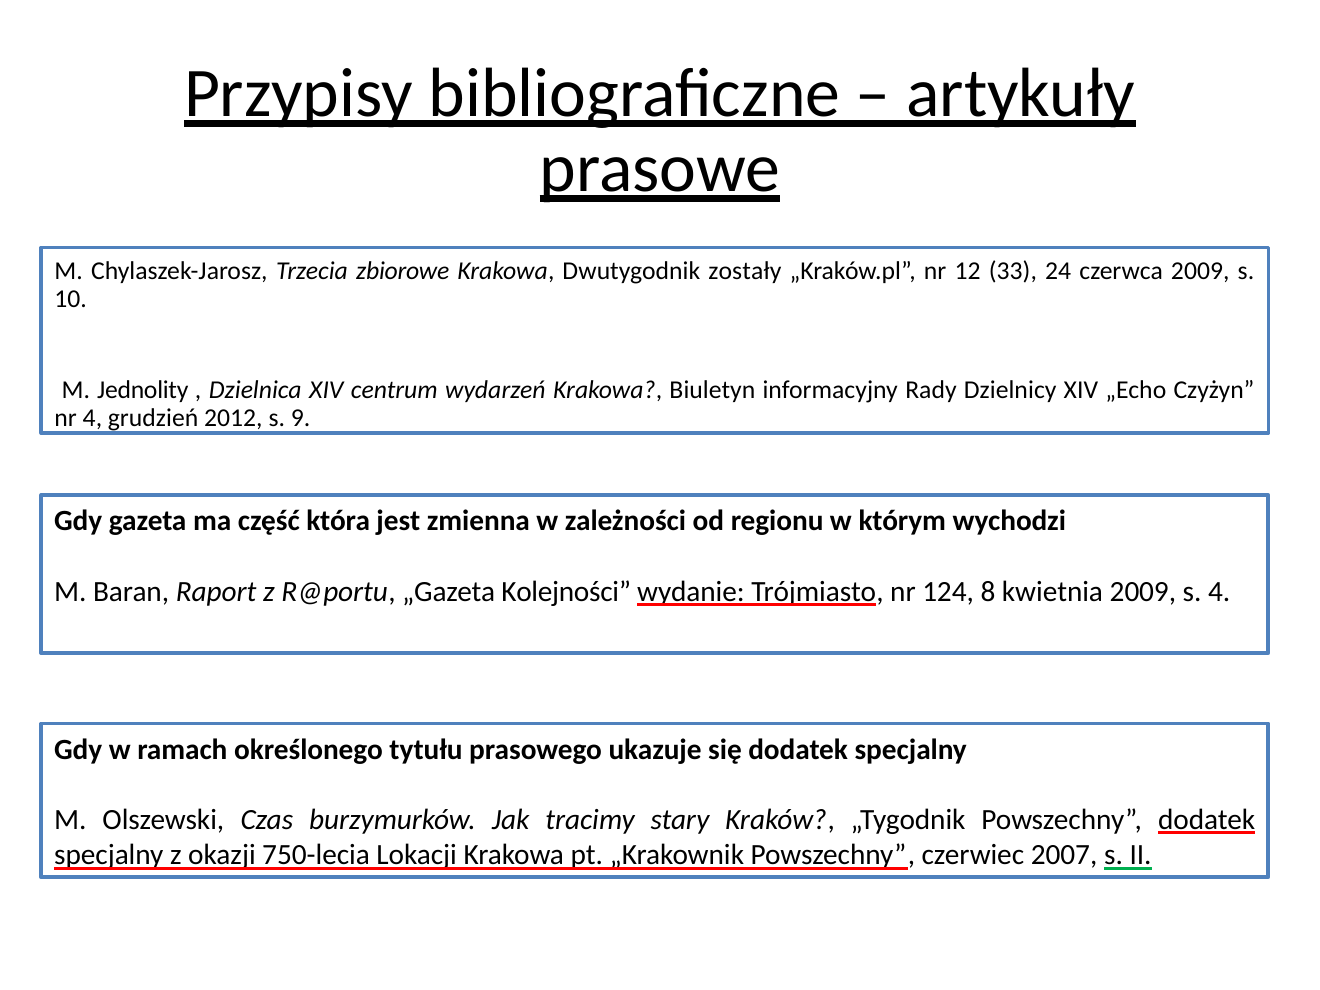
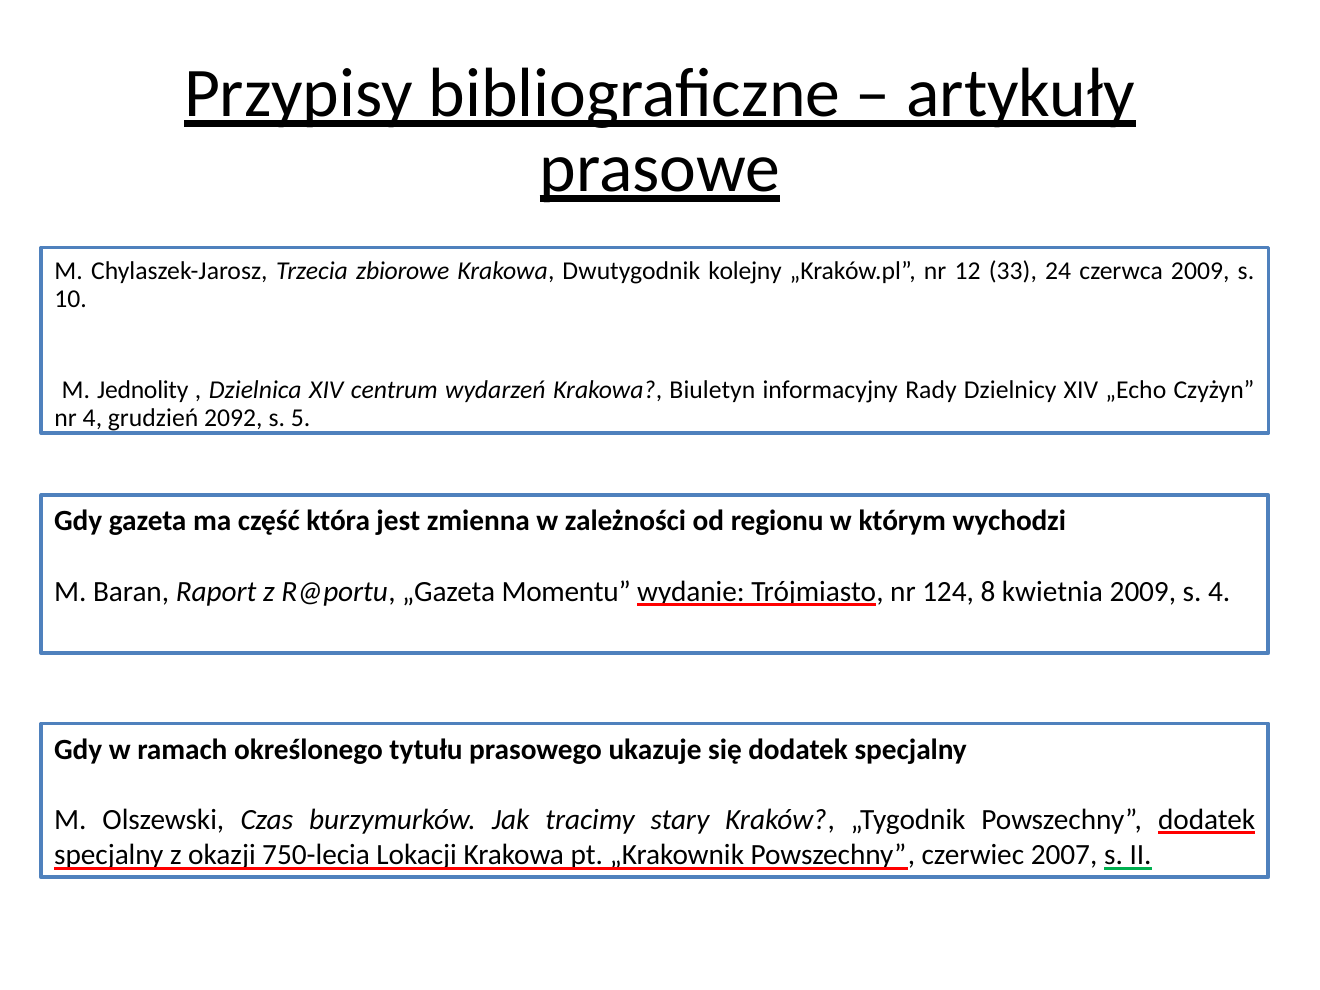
zostały: zostały -> kolejny
2012: 2012 -> 2092
9: 9 -> 5
Kolejności: Kolejności -> Momentu
